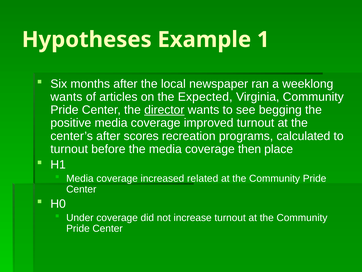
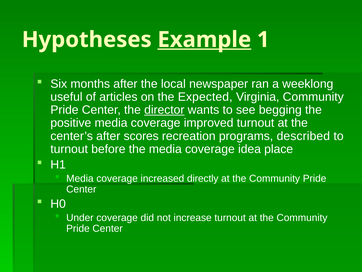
Example underline: none -> present
wants at (66, 97): wants -> useful
calculated: calculated -> described
then: then -> idea
related: related -> directly
